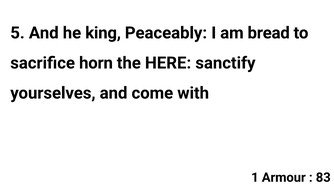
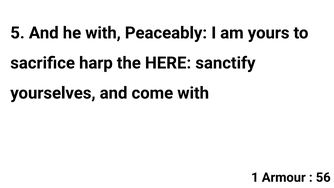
he king: king -> with
bread: bread -> yours
horn: horn -> harp
83: 83 -> 56
